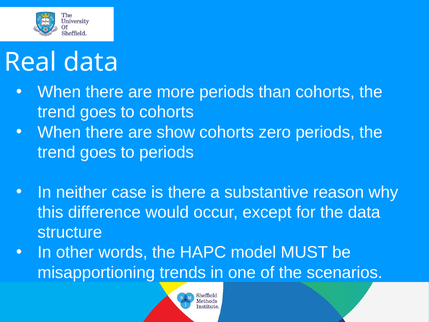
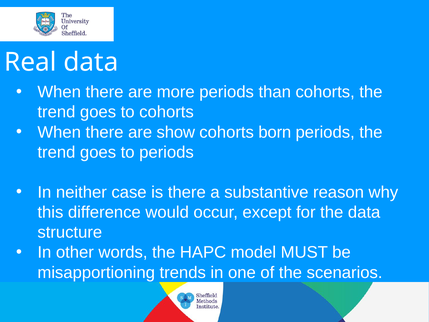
zero: zero -> born
